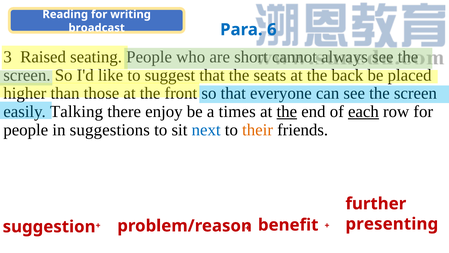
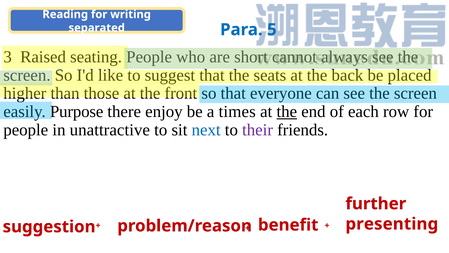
broadcast: broadcast -> separated
6: 6 -> 5
Talking: Talking -> Purpose
each underline: present -> none
suggestions: suggestions -> unattractive
their colour: orange -> purple
